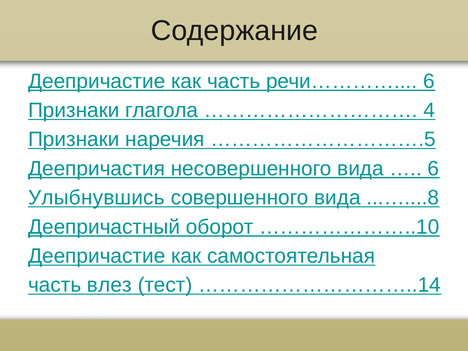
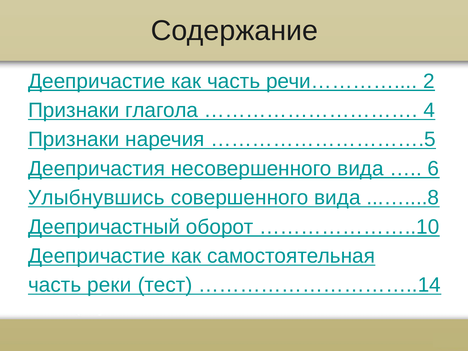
речи………… 6: 6 -> 2
влез: влез -> реки
